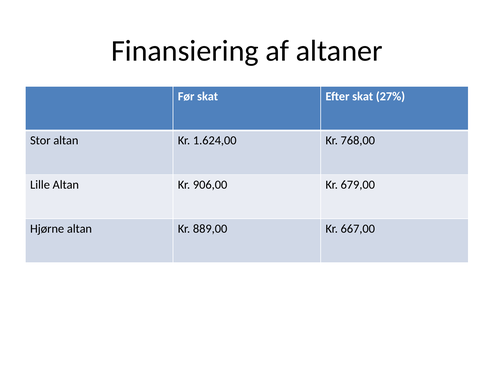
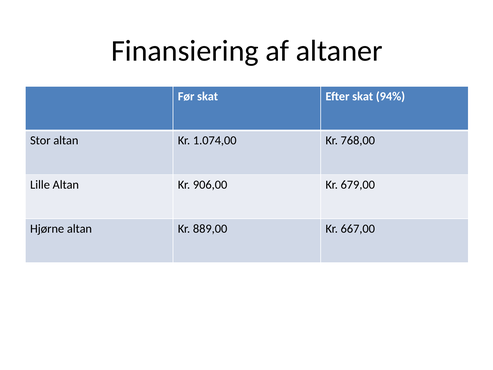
27%: 27% -> 94%
1.624,00: 1.624,00 -> 1.074,00
